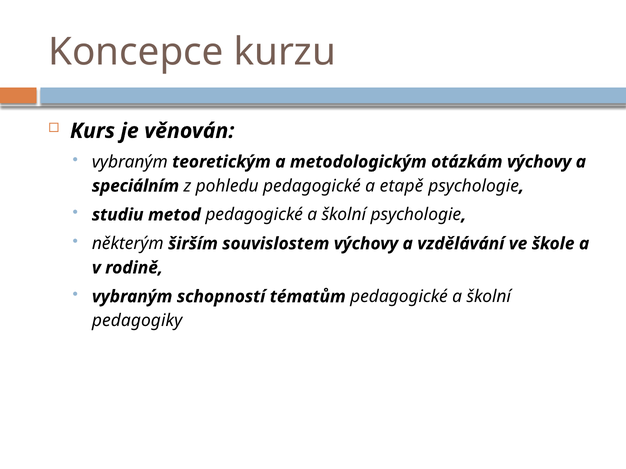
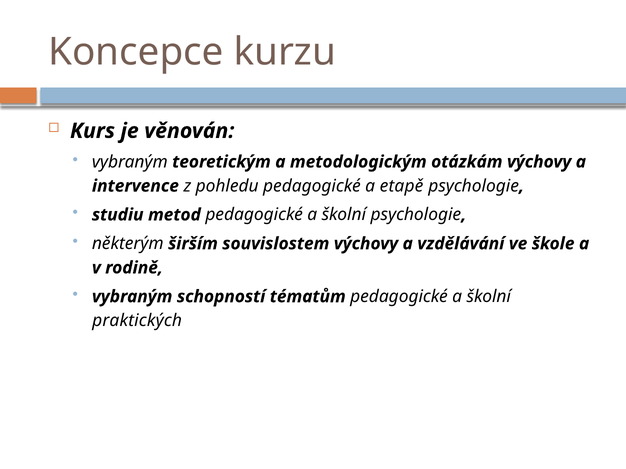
speciálním: speciálním -> intervence
pedagogiky: pedagogiky -> praktických
